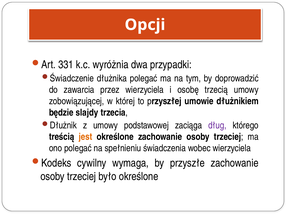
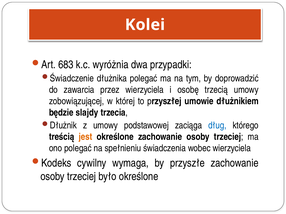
Opcji: Opcji -> Kolei
331: 331 -> 683
dług colour: purple -> blue
